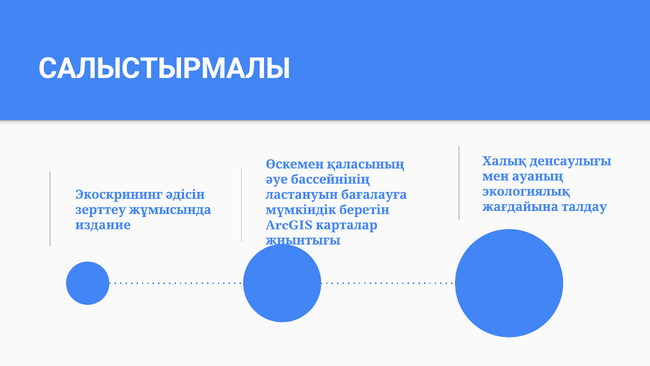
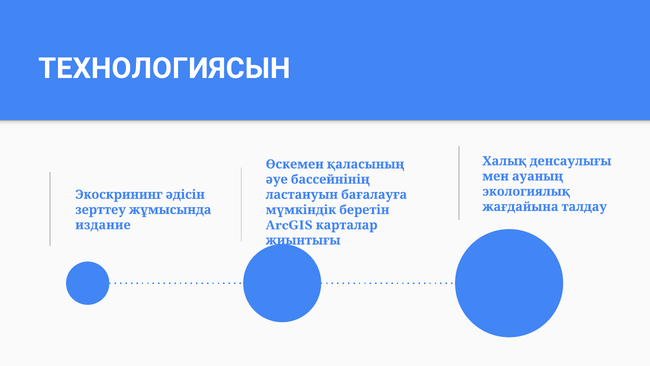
САЛЫСТЫРМАЛЫ: САЛЫСТЫРМАЛЫ -> ТЕХНОЛОГИЯСЫН
